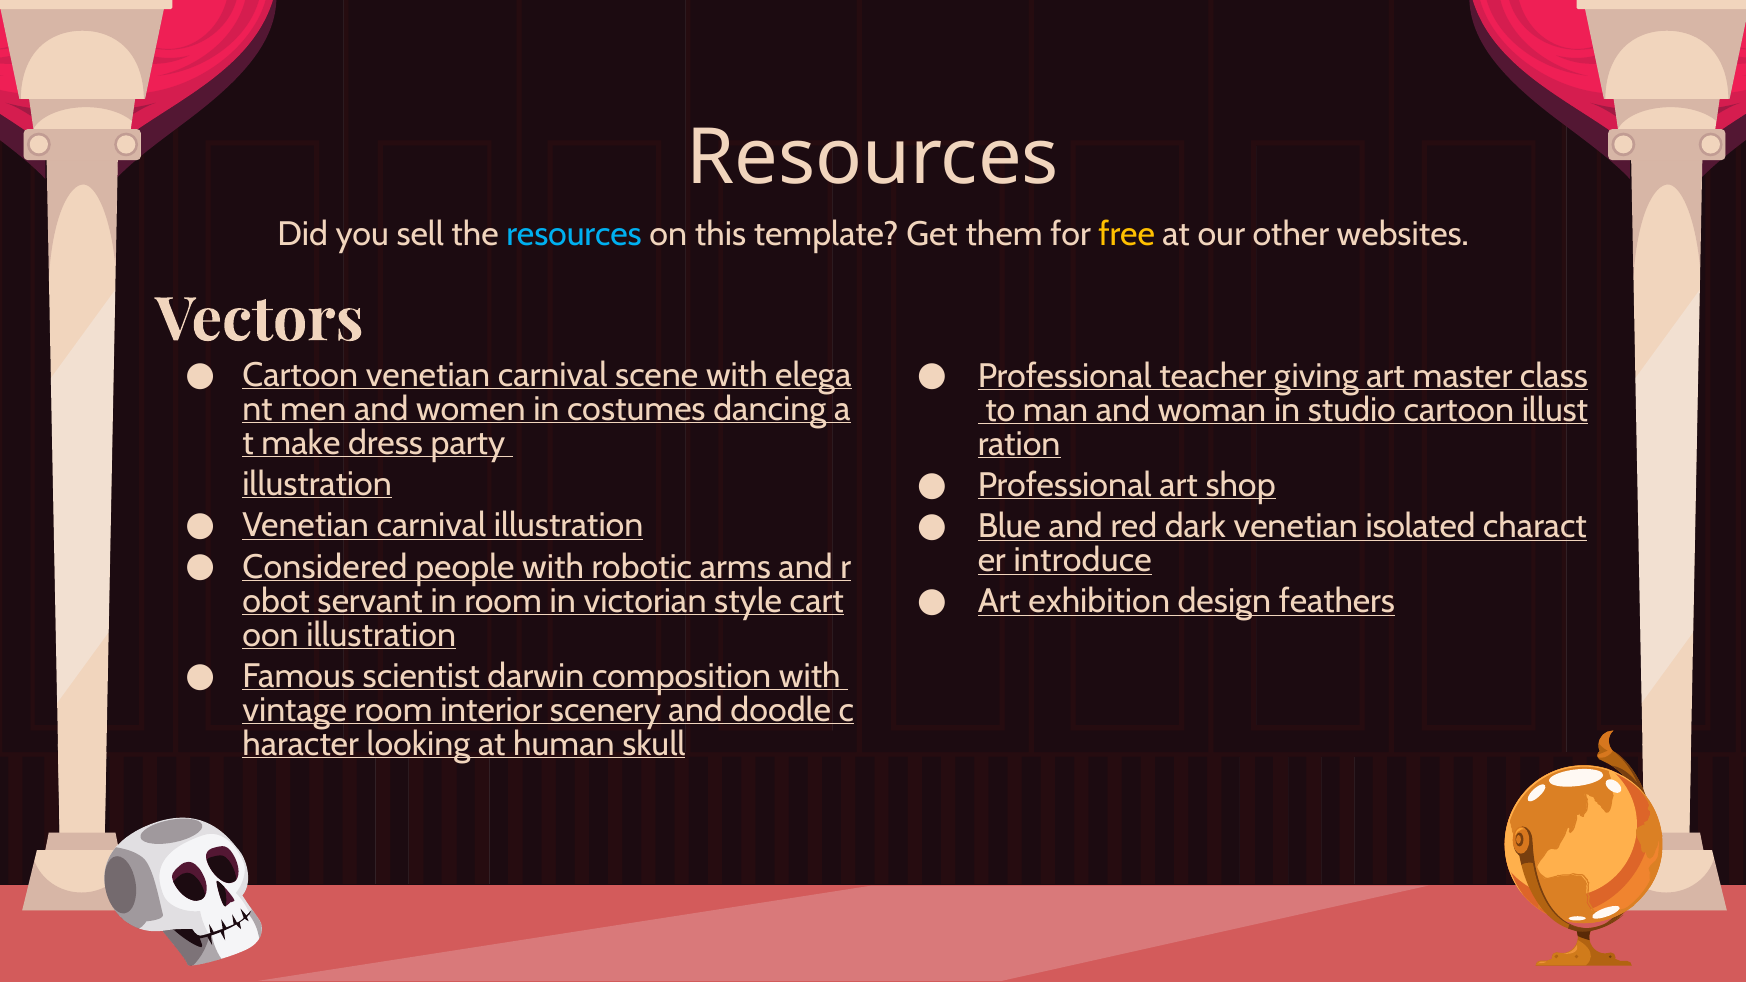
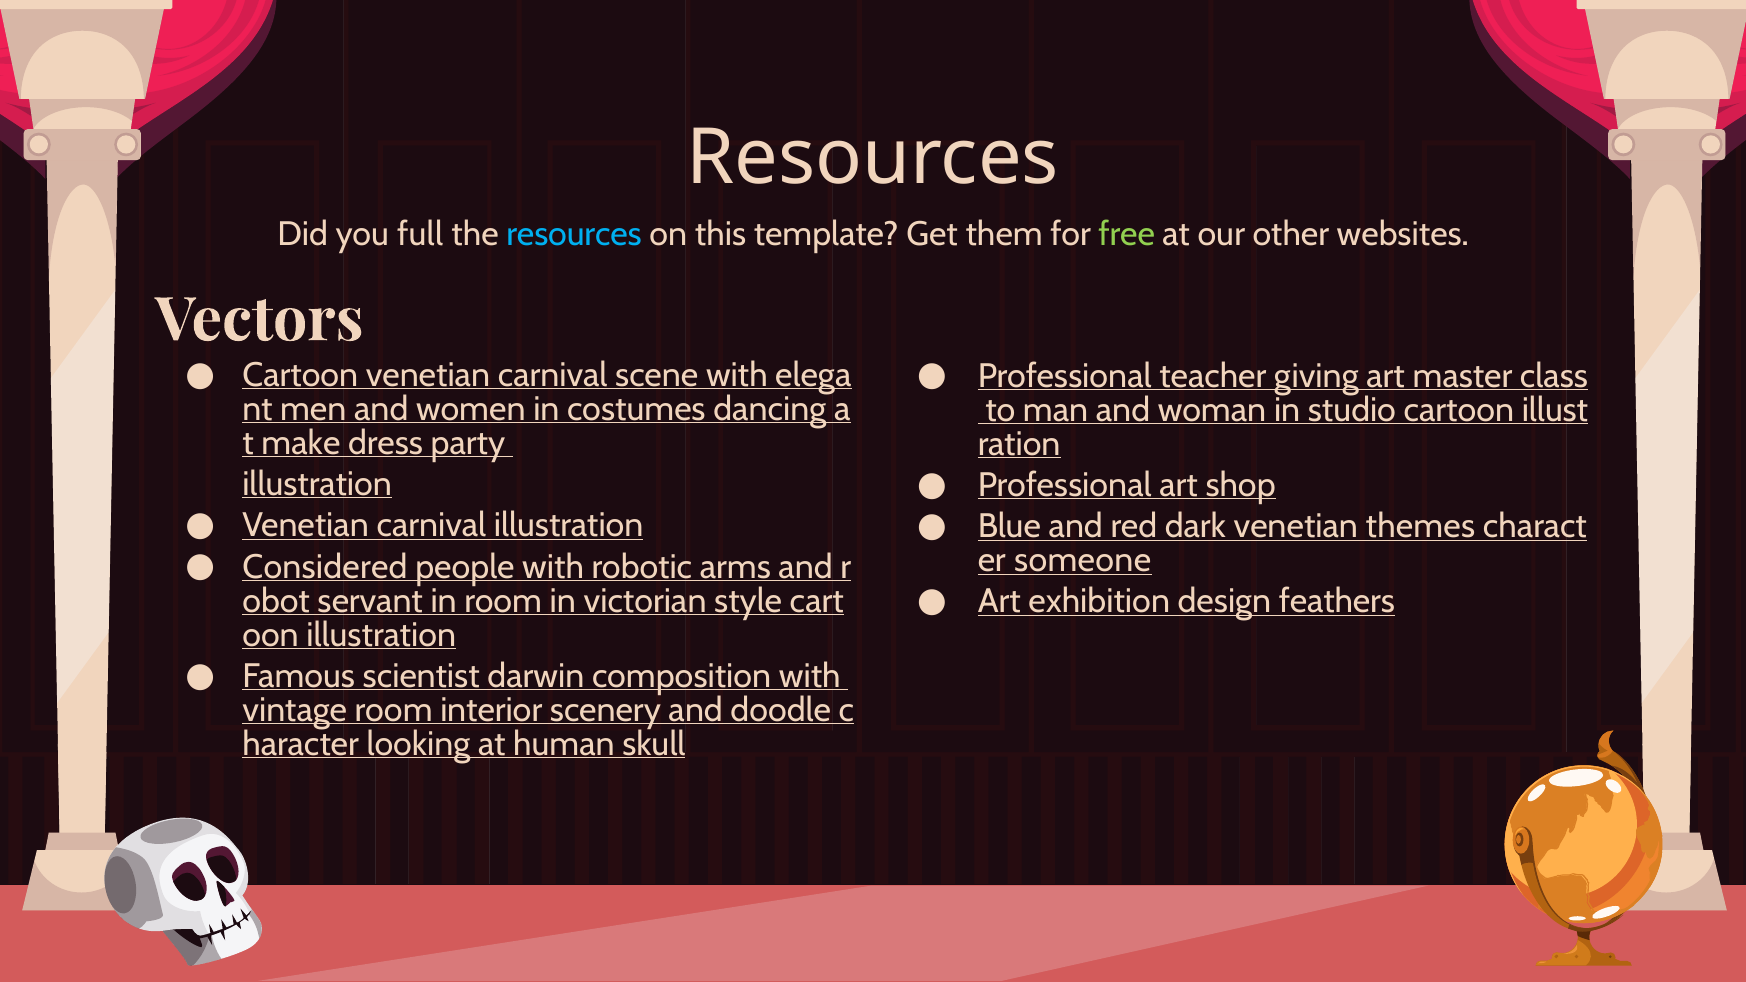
sell: sell -> full
free colour: yellow -> light green
isolated: isolated -> themes
introduce: introduce -> someone
